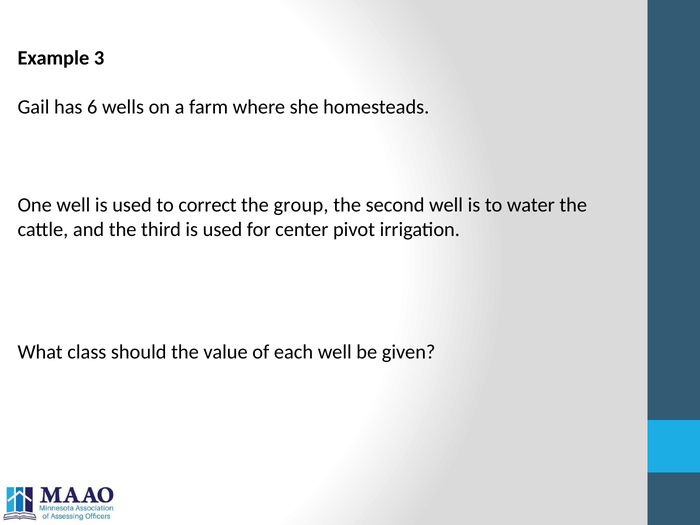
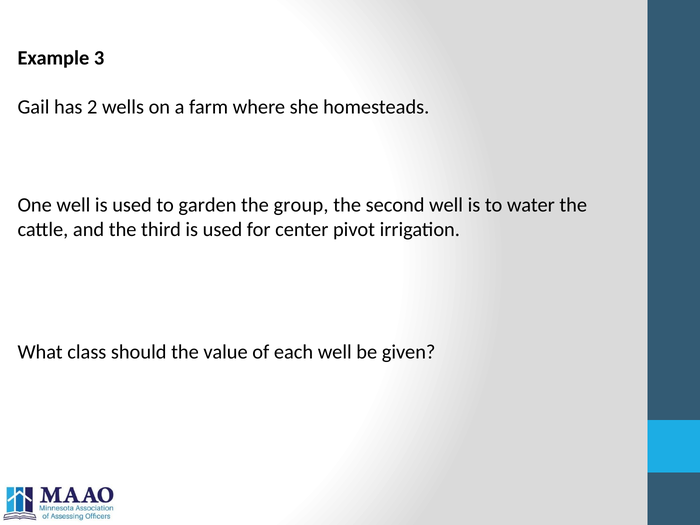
6: 6 -> 2
correct: correct -> garden
